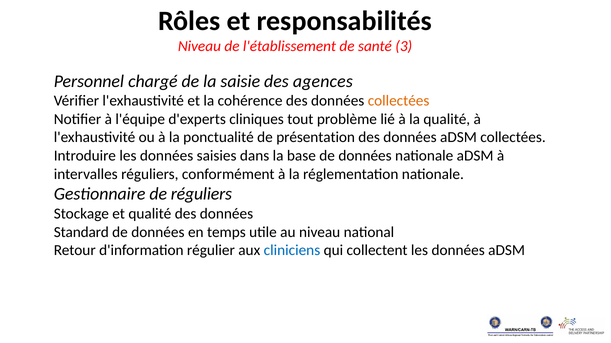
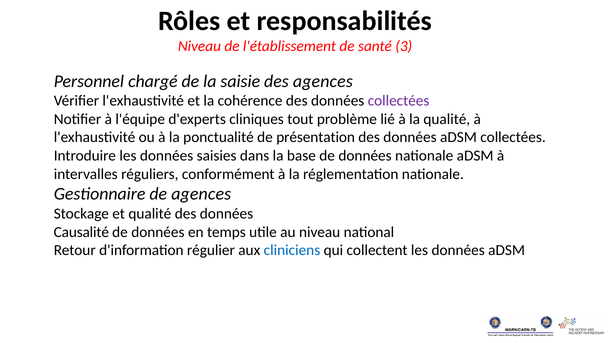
collectées at (399, 101) colour: orange -> purple
de réguliers: réguliers -> agences
Standard: Standard -> Causalité
